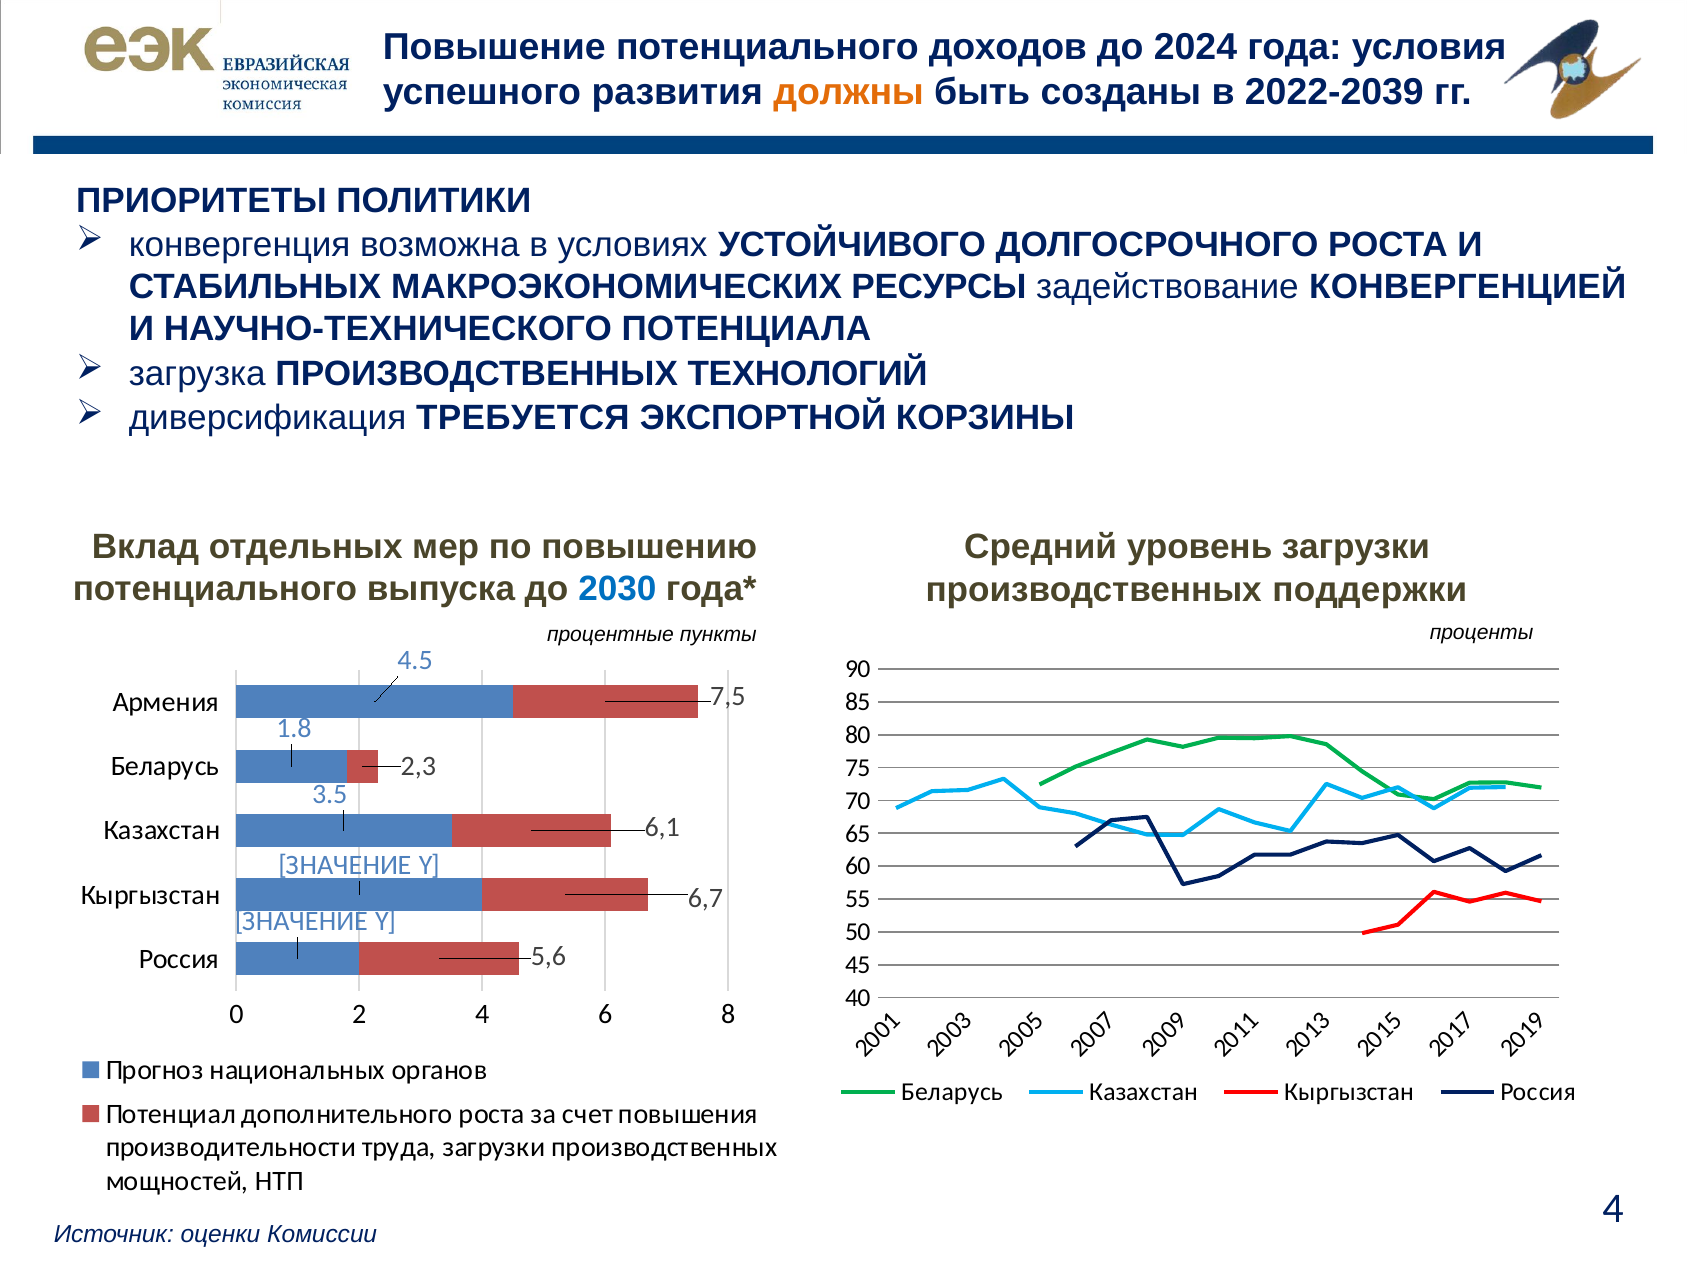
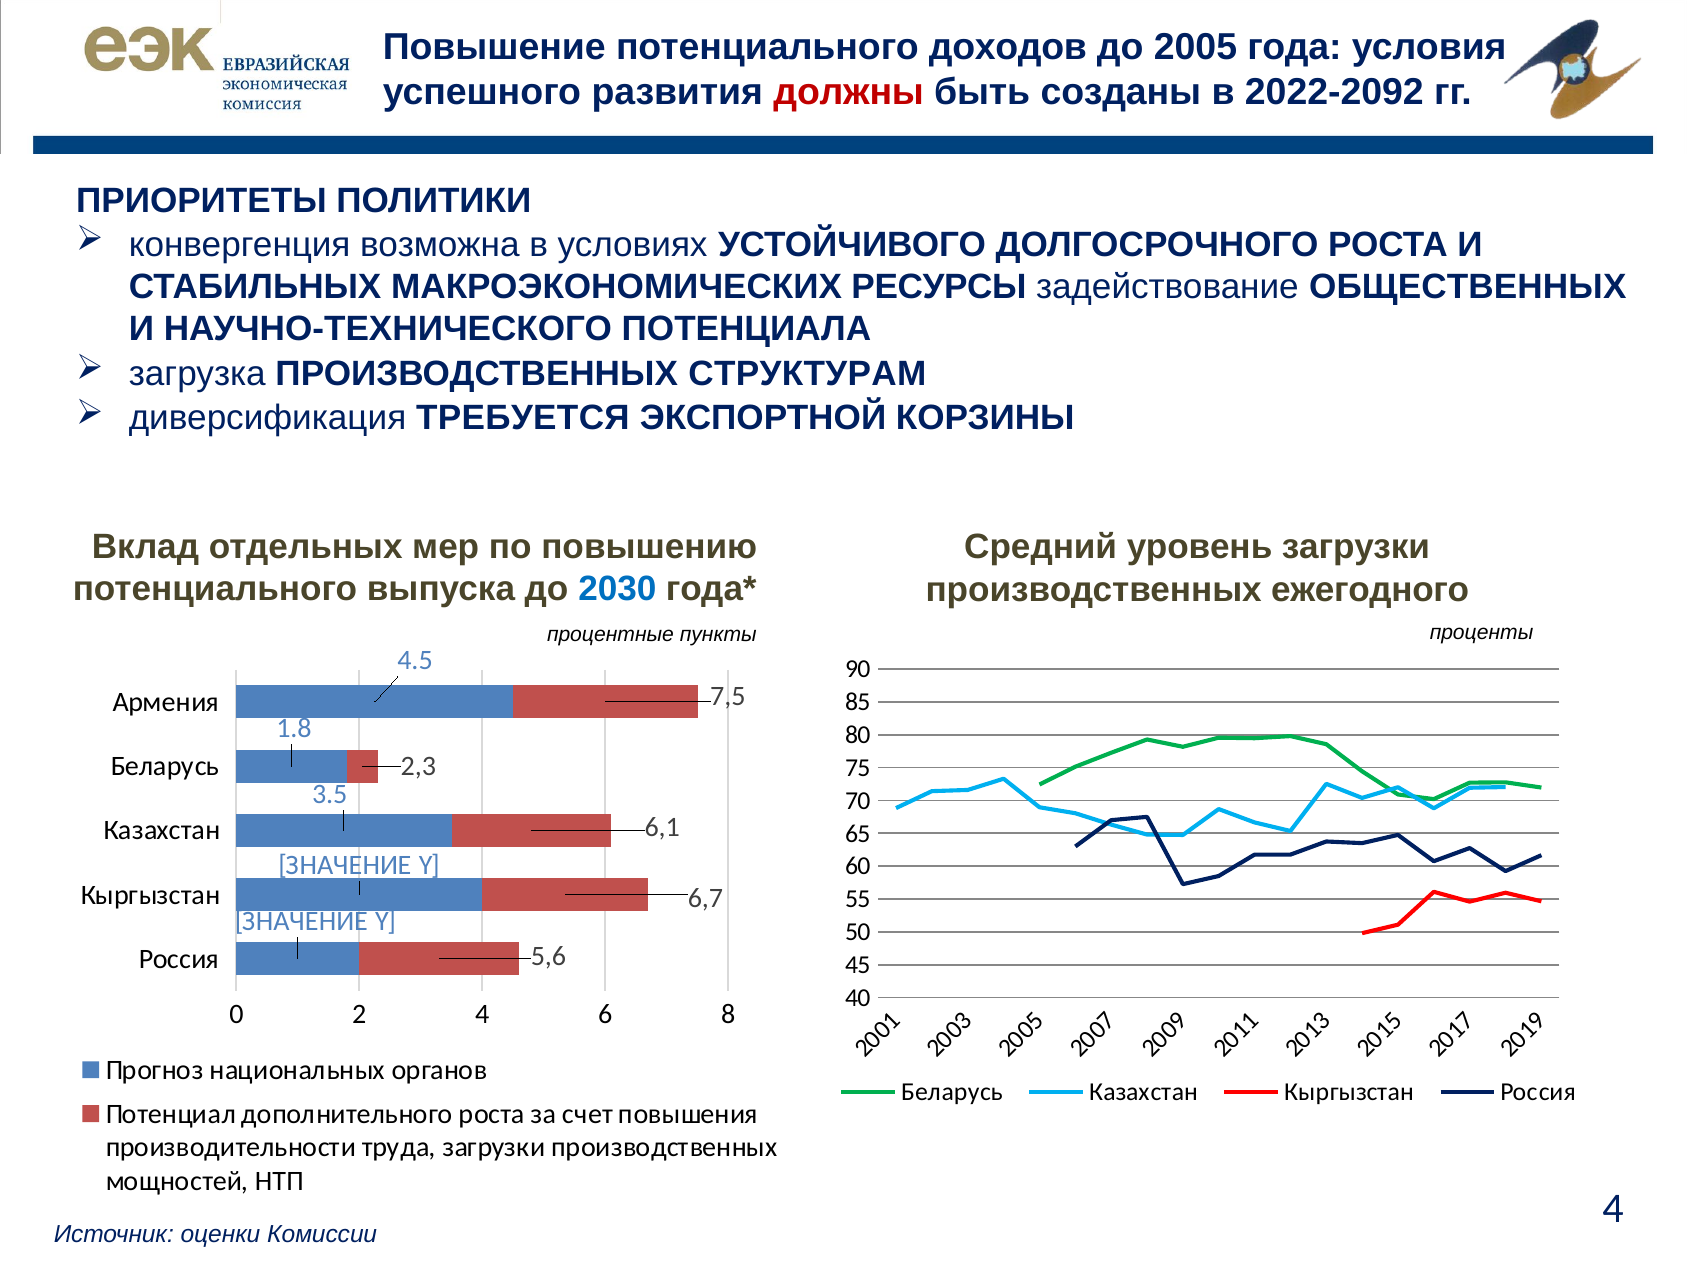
2024: 2024 -> 2005
должны colour: orange -> red
2022-2039: 2022-2039 -> 2022-2092
КОНВЕРГЕНЦИЕЙ: КОНВЕРГЕНЦИЕЙ -> ОБЩЕСТВЕННЫХ
ТЕХНОЛОГИЙ: ТЕХНОЛОГИЙ -> СТРУКТУРАМ
поддержки: поддержки -> ежегодного
